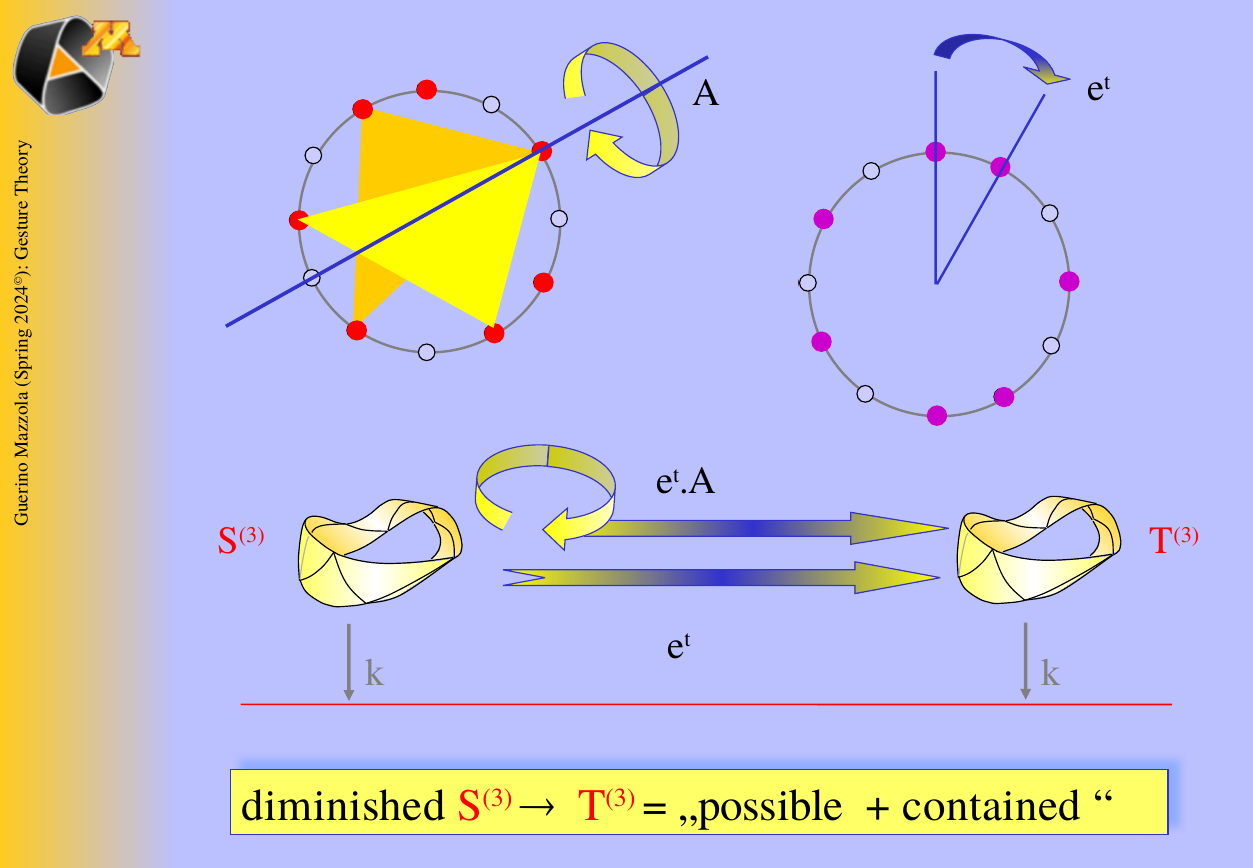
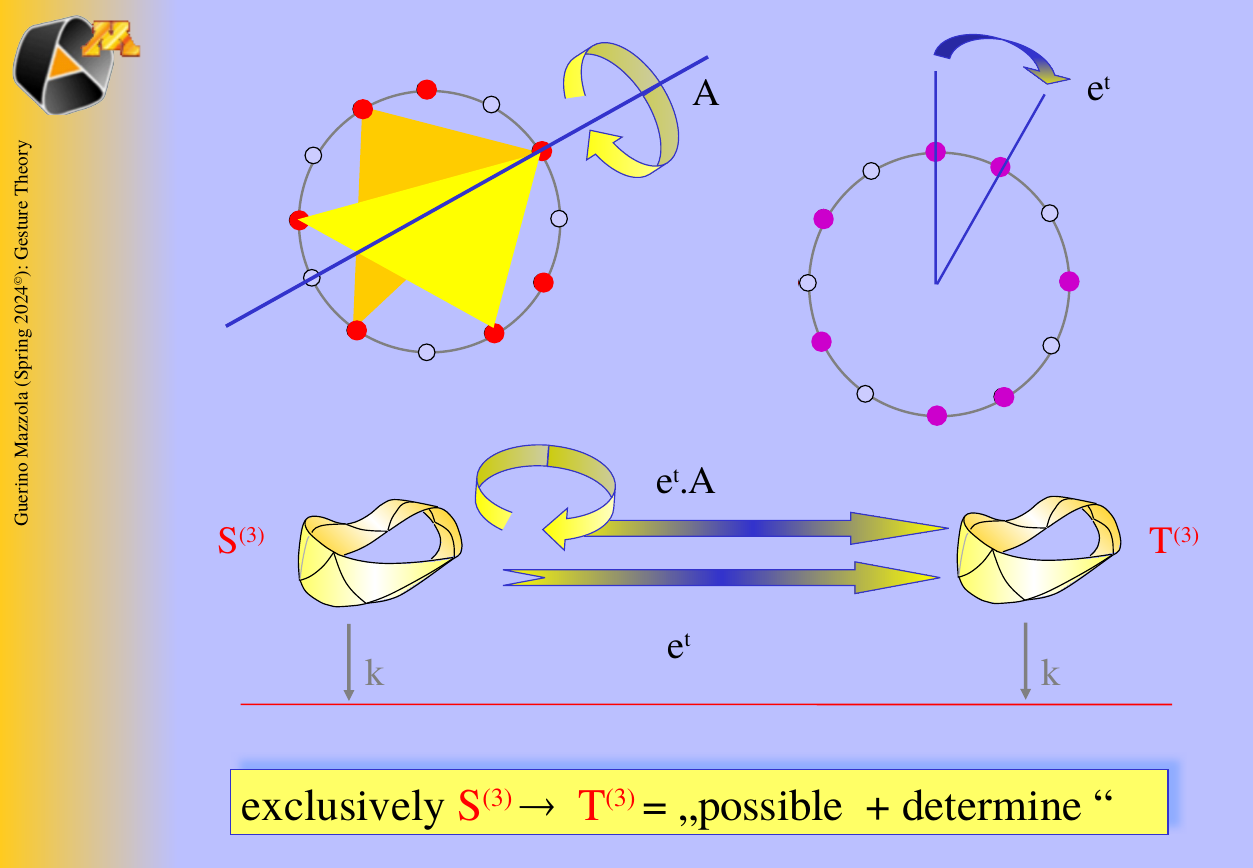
diminished: diminished -> exclusively
contained: contained -> determine
